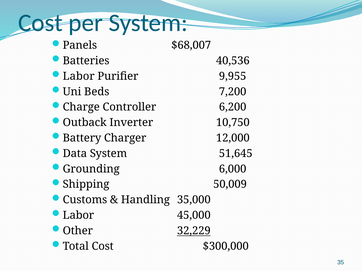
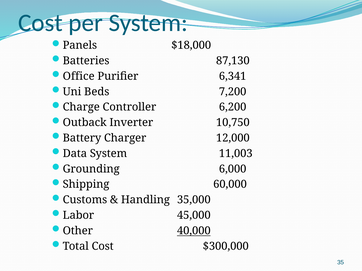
$68,007: $68,007 -> $18,000
40,536: 40,536 -> 87,130
Labor at (79, 76): Labor -> Office
9,955: 9,955 -> 6,341
51,645: 51,645 -> 11,003
50,009: 50,009 -> 60,000
32,229: 32,229 -> 40,000
